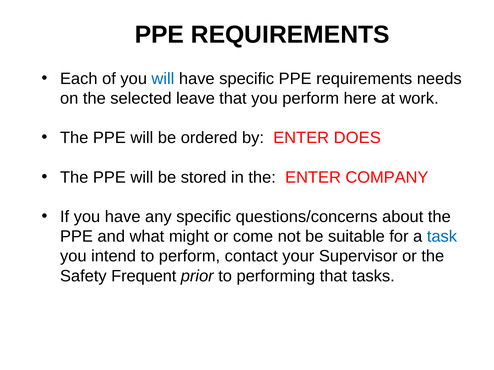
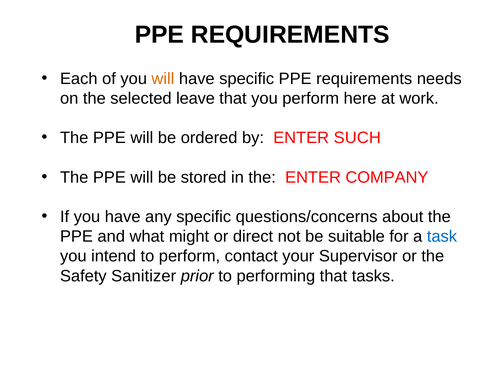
will at (163, 79) colour: blue -> orange
DOES: DOES -> SUCH
come: come -> direct
Frequent: Frequent -> Sanitizer
